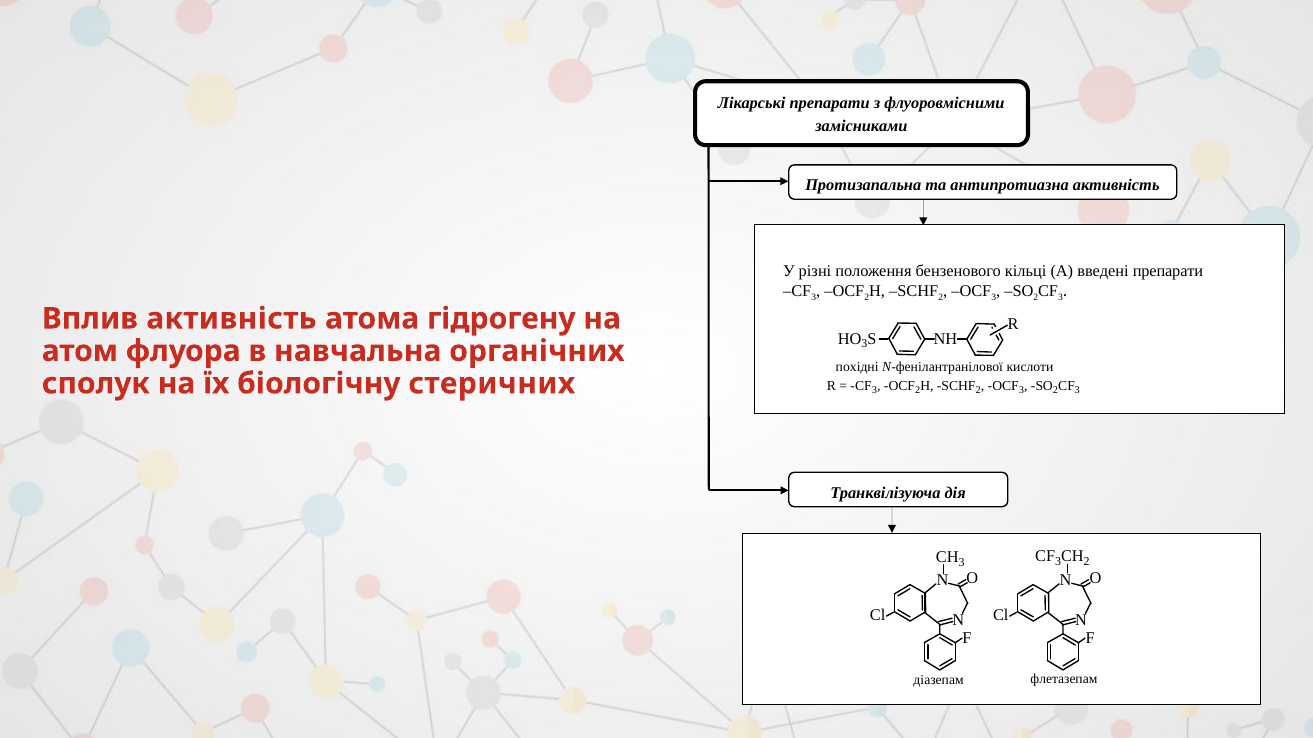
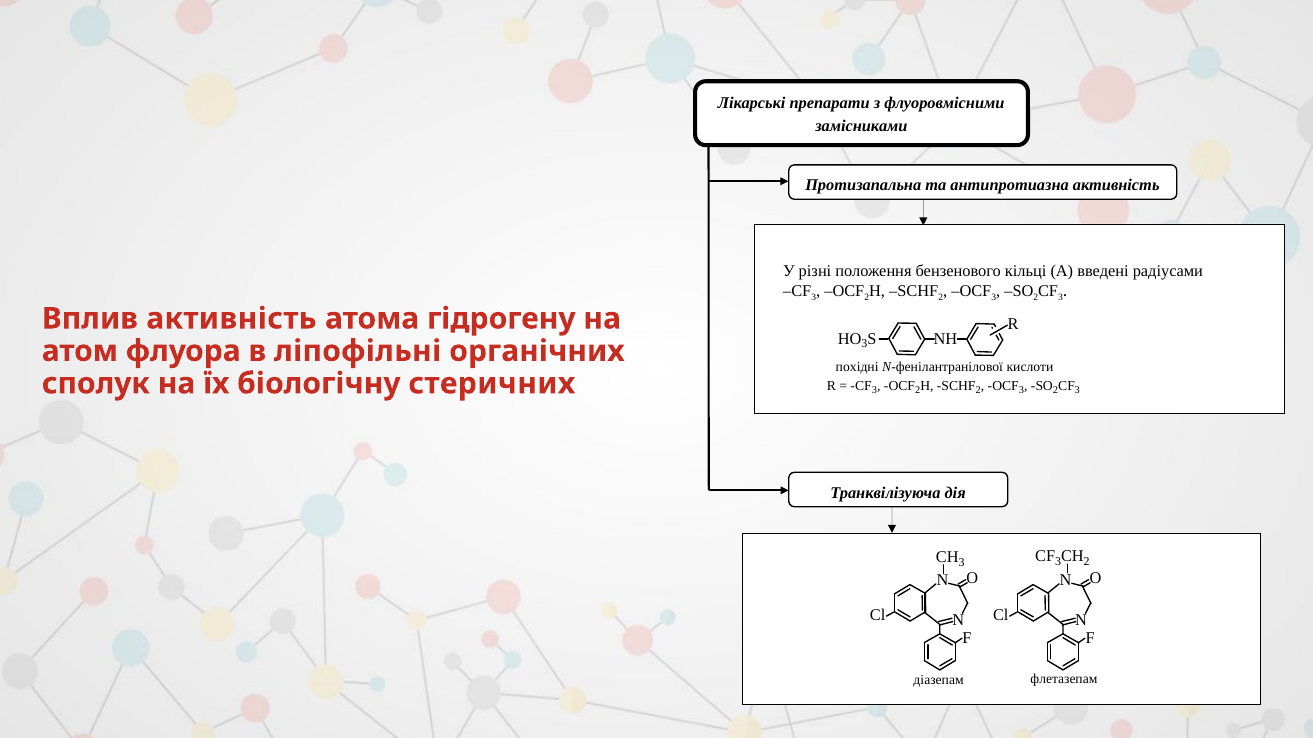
введені препарати: препарати -> радіусами
навчальна: навчальна -> ліпофільні
